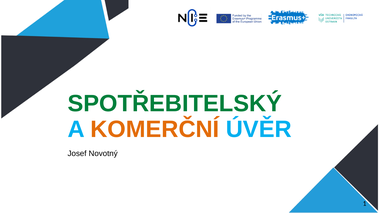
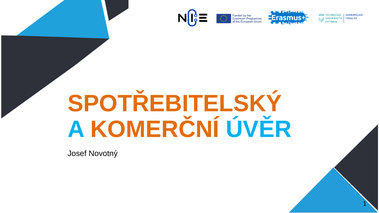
SPOTŘEBITELSKÝ colour: green -> orange
